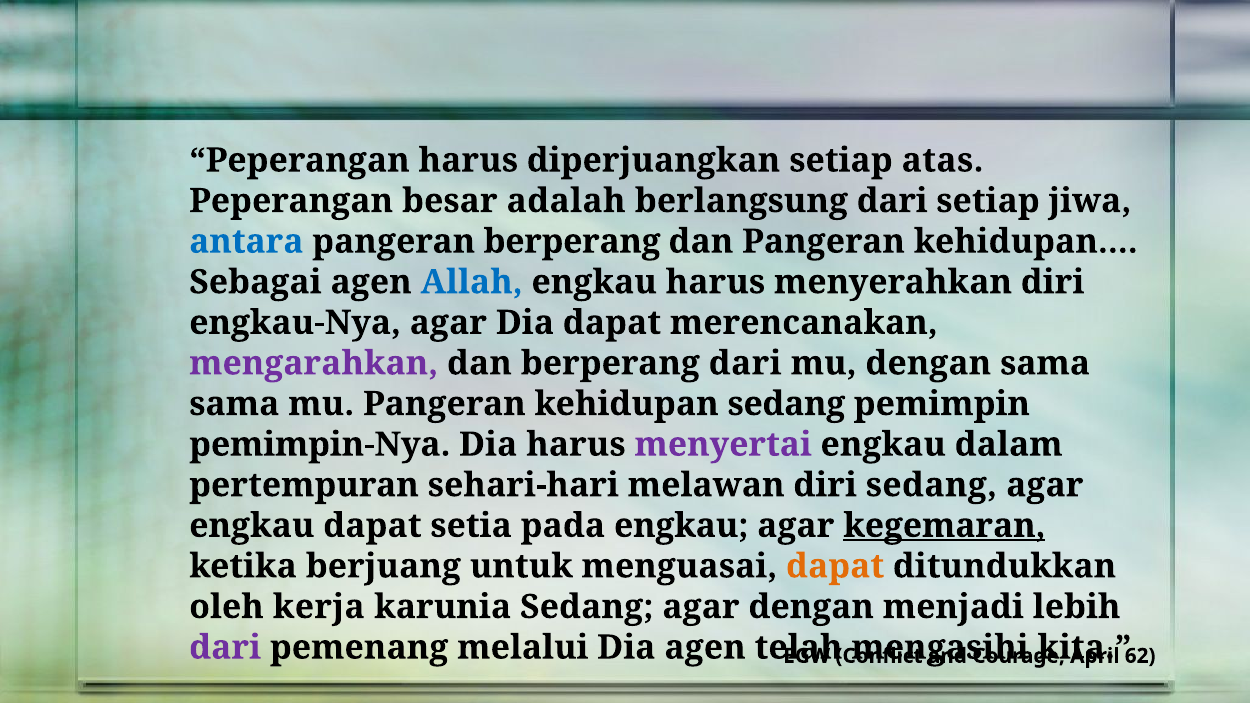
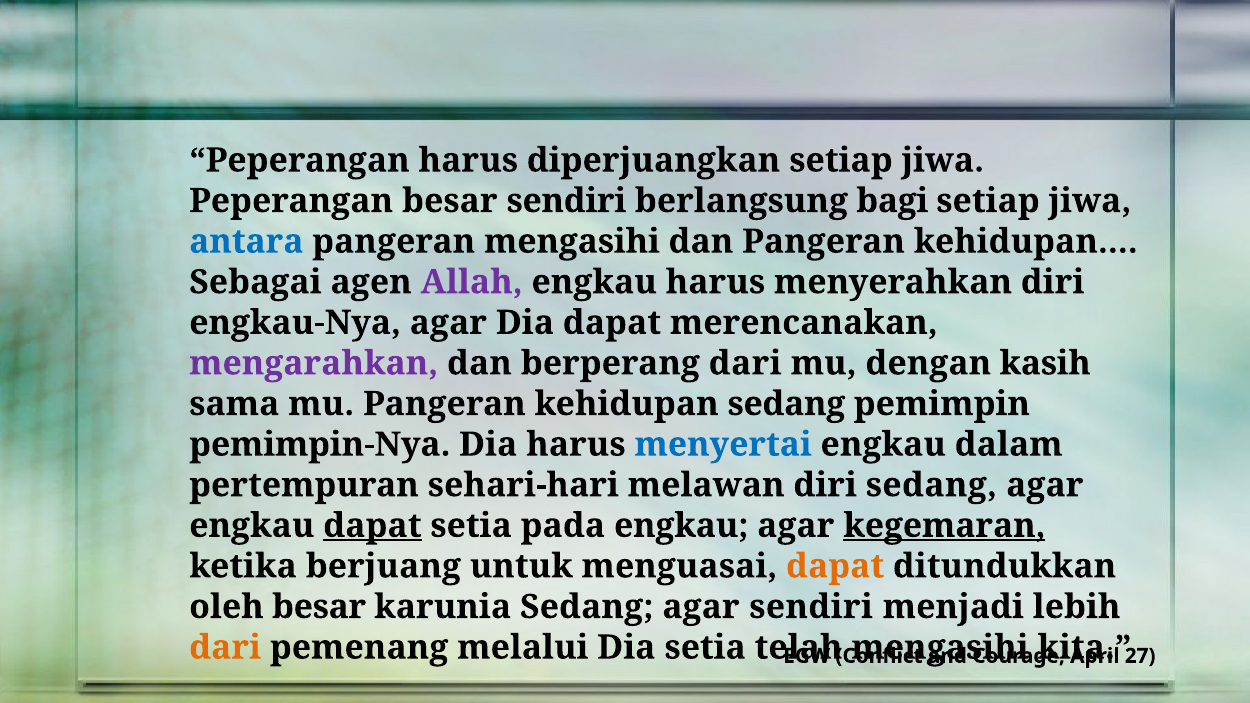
diperjuangkan setiap atas: atas -> jiwa
besar adalah: adalah -> sendiri
berlangsung dari: dari -> bagi
pangeran berperang: berperang -> mengasihi
Allah colour: blue -> purple
dengan sama: sama -> kasih
menyertai colour: purple -> blue
dapat at (372, 526) underline: none -> present
oleh kerja: kerja -> besar
agar dengan: dengan -> sendiri
dari at (225, 648) colour: purple -> orange
Dia agen: agen -> setia
62: 62 -> 27
